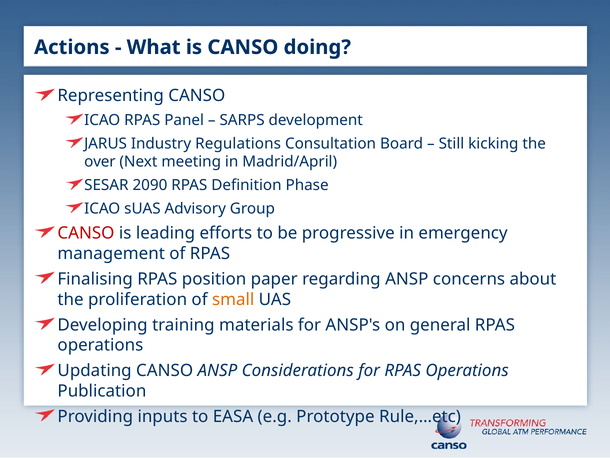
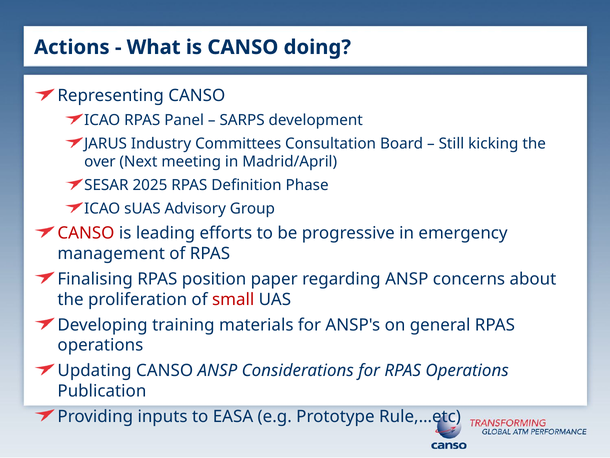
Regulations: Regulations -> Committees
2090: 2090 -> 2025
small colour: orange -> red
